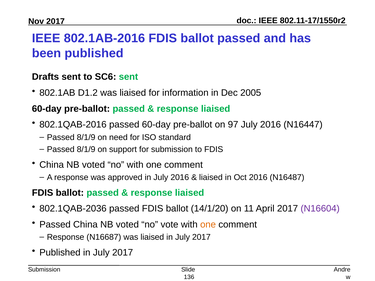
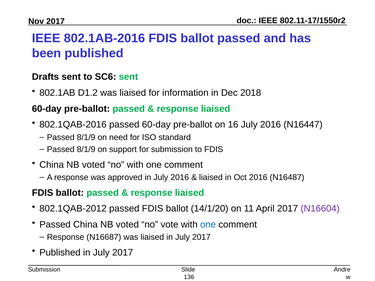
2005: 2005 -> 2018
97: 97 -> 16
802.1QAB-2036: 802.1QAB-2036 -> 802.1QAB-2012
one at (208, 225) colour: orange -> blue
